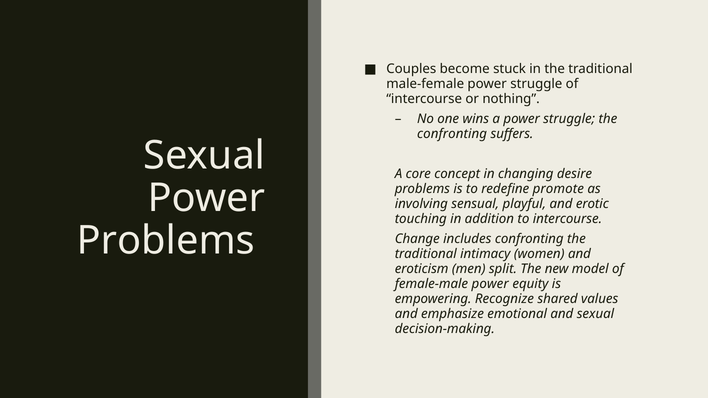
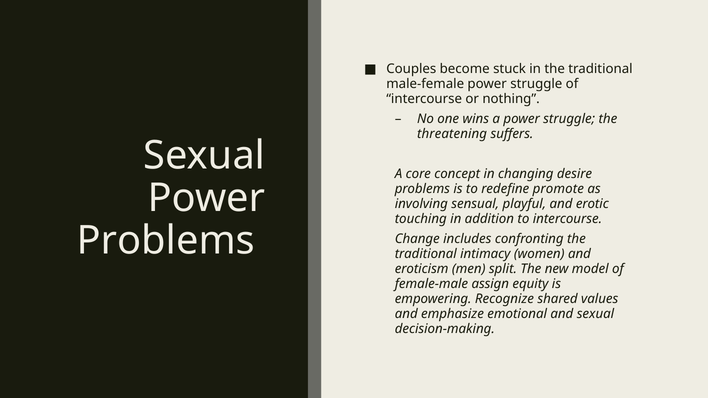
confronting at (452, 134): confronting -> threatening
female-male power: power -> assign
